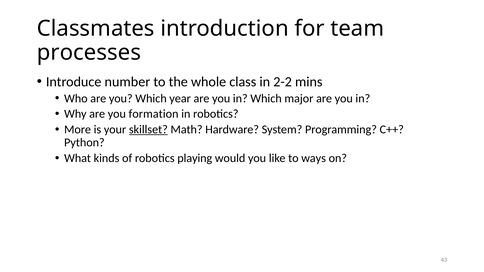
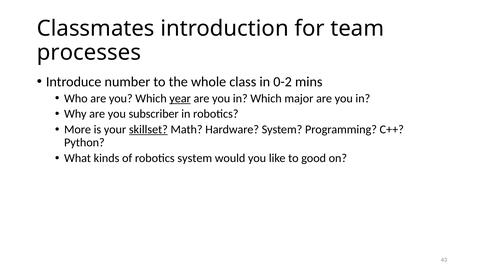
2-2: 2-2 -> 0-2
year underline: none -> present
formation: formation -> subscriber
robotics playing: playing -> system
ways: ways -> good
